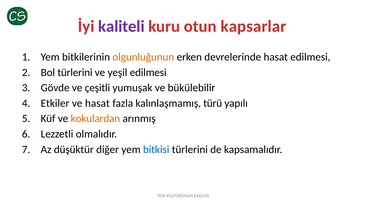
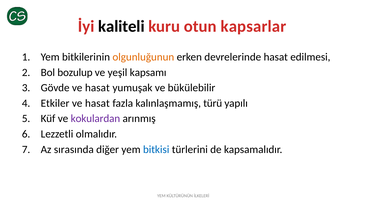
kaliteli colour: purple -> black
Bol türlerini: türlerini -> bozulup
yeşil edilmesi: edilmesi -> kapsamı
Gövde ve çeşitli: çeşitli -> hasat
kokulardan colour: orange -> purple
düşüktür: düşüktür -> sırasında
